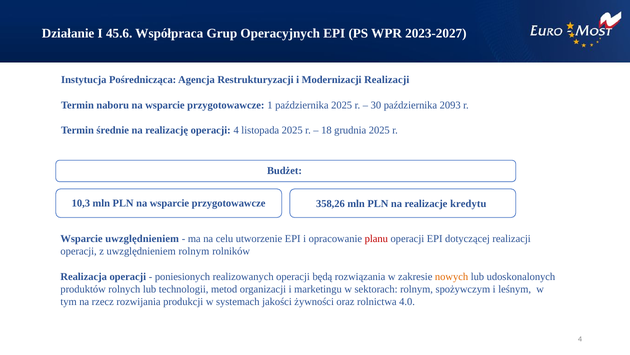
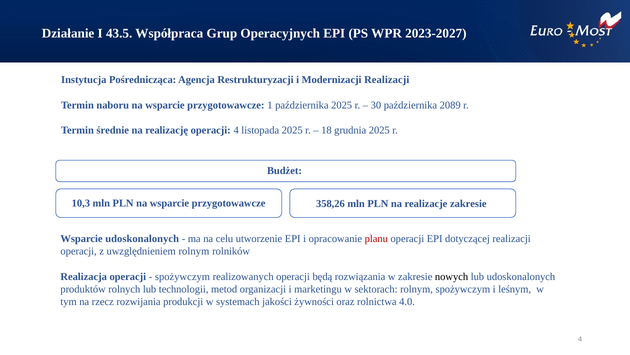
45.6: 45.6 -> 43.5
2093: 2093 -> 2089
realizacje kredytu: kredytu -> zakresie
Wsparcie uwzględnieniem: uwzględnieniem -> udoskonalonych
poniesionych at (182, 276): poniesionych -> spożywczym
nowych colour: orange -> black
